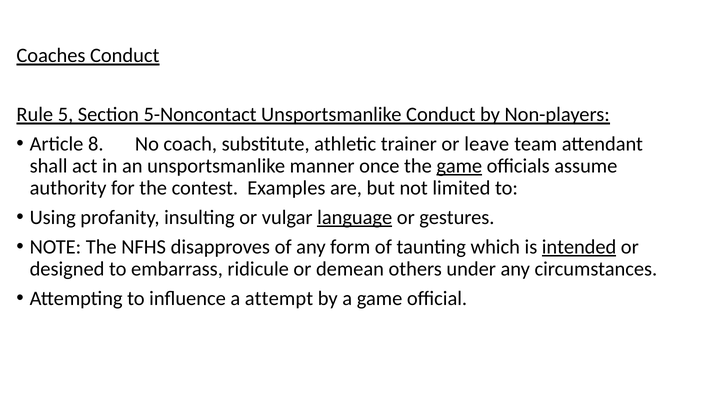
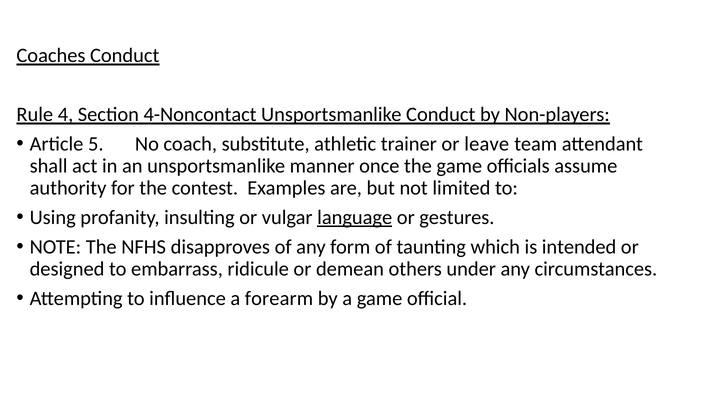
5: 5 -> 4
5-Noncontact: 5-Noncontact -> 4-Noncontact
8: 8 -> 5
game at (459, 166) underline: present -> none
intended underline: present -> none
attempt: attempt -> forearm
